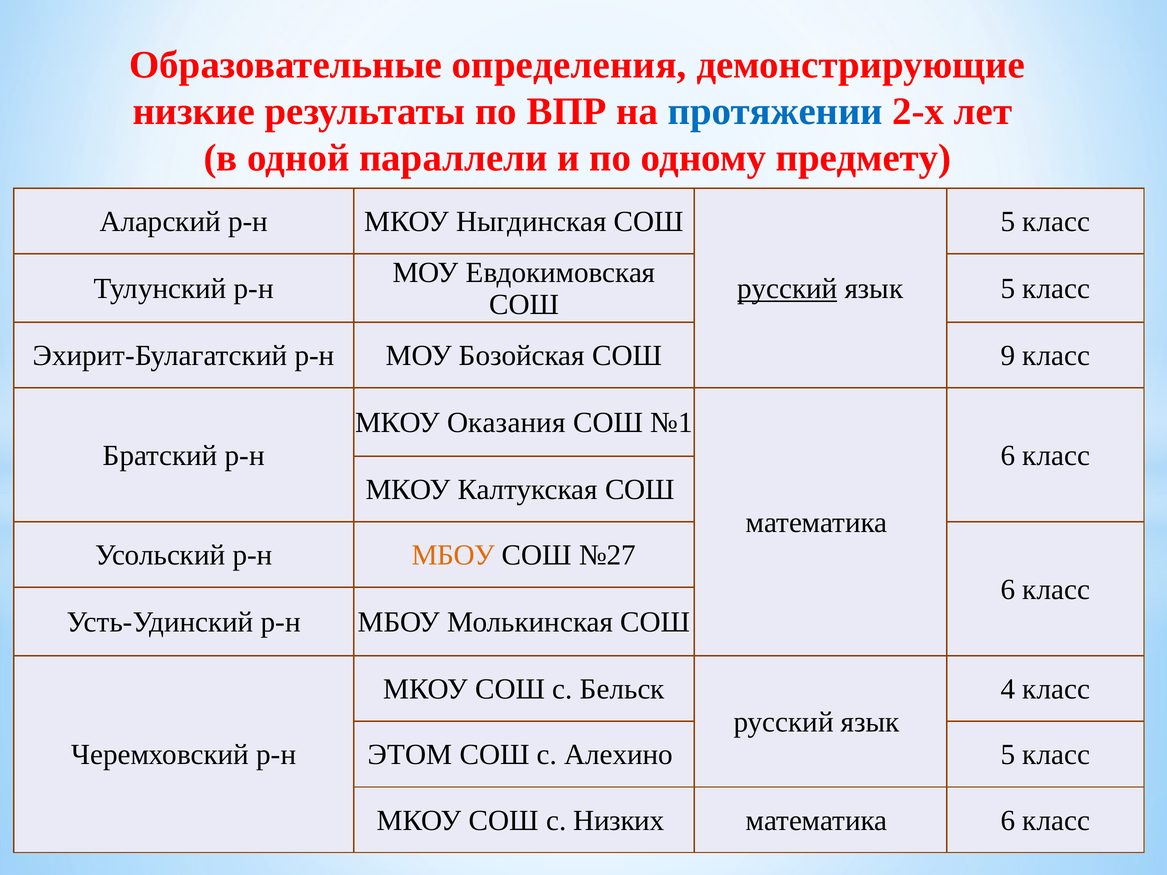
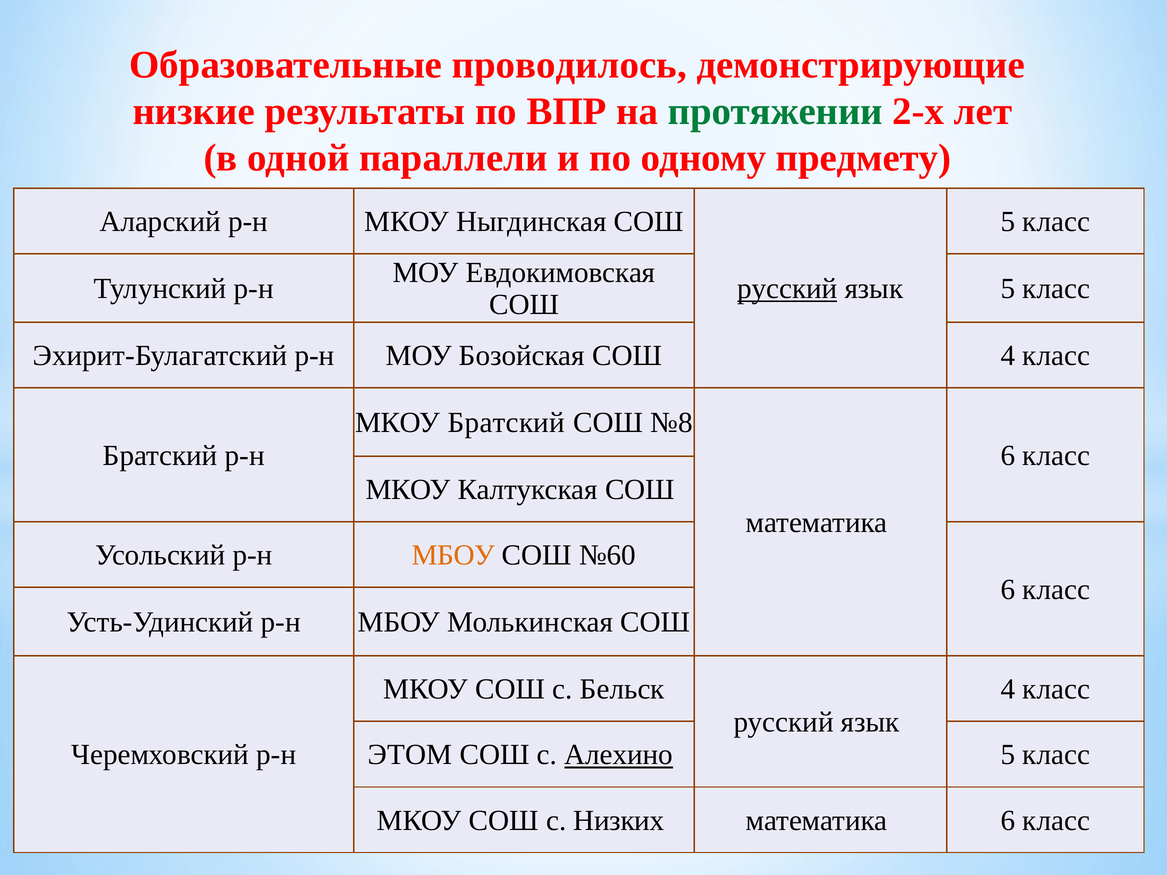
определения: определения -> проводилось
протяжении colour: blue -> green
СОШ 9: 9 -> 4
МКОУ Оказания: Оказания -> Братский
№1: №1 -> №8
№27: №27 -> №60
Алехино underline: none -> present
